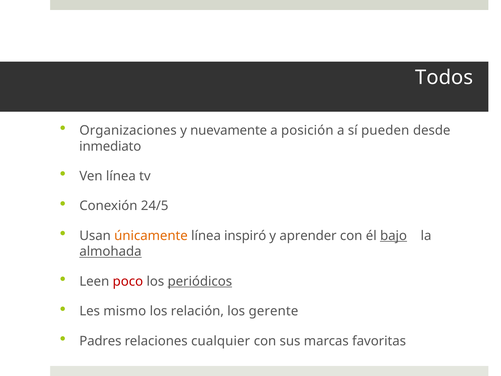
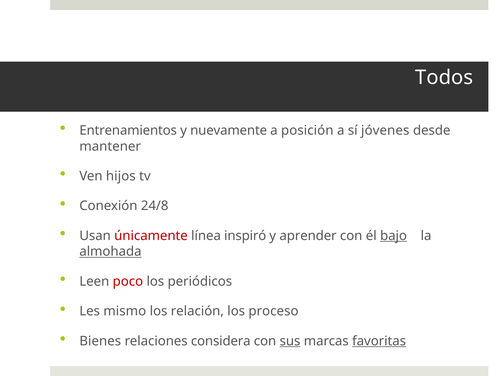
Organizaciones: Organizaciones -> Entrenamientos
pueden: pueden -> jóvenes
inmediato: inmediato -> mantener
Ven línea: línea -> hijos
24/5: 24/5 -> 24/8
únicamente colour: orange -> red
periódicos underline: present -> none
gerente: gerente -> proceso
Padres: Padres -> Bienes
cualquier: cualquier -> considera
sus underline: none -> present
favoritas underline: none -> present
